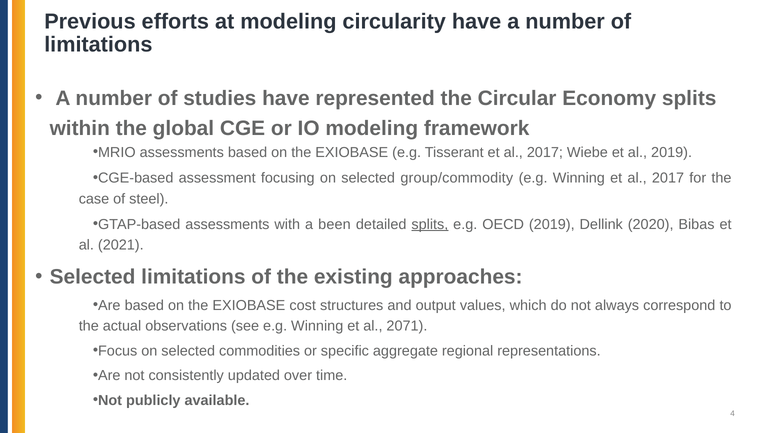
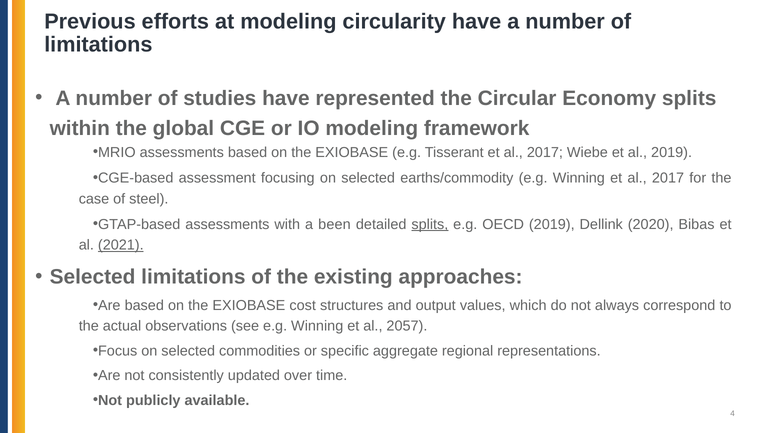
group/commodity: group/commodity -> earths/commodity
2021 underline: none -> present
2071: 2071 -> 2057
